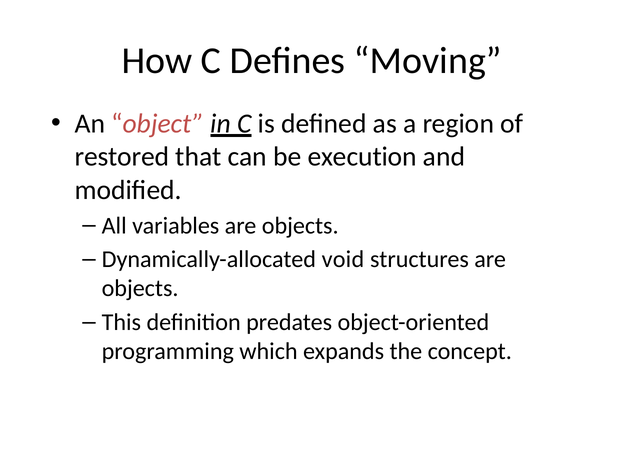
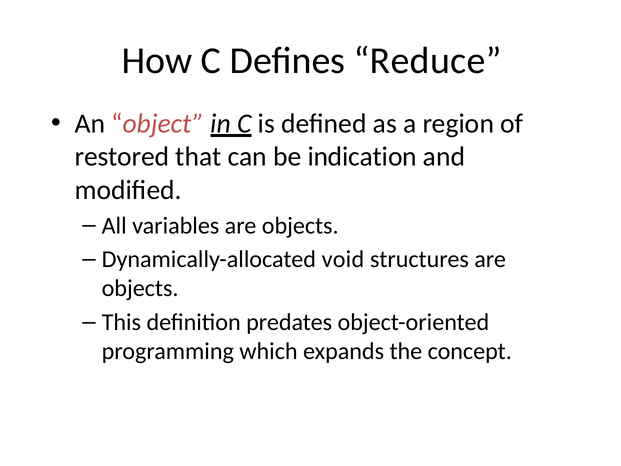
Moving: Moving -> Reduce
execution: execution -> indication
